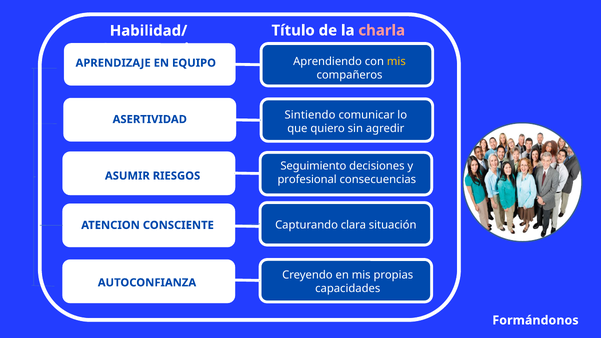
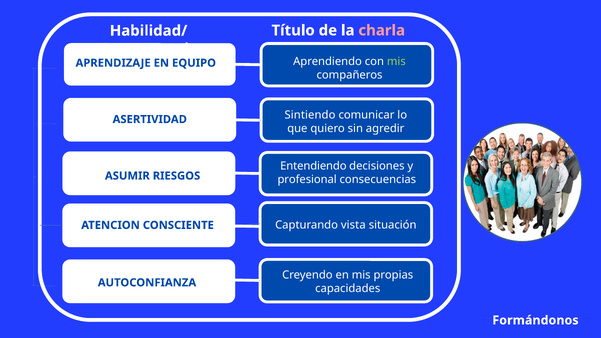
mis at (396, 62) colour: yellow -> light green
Seguimiento: Seguimiento -> Entendiendo
clara: clara -> vista
